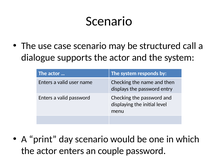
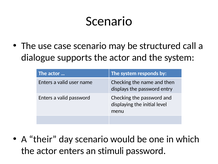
print: print -> their
couple: couple -> stimuli
